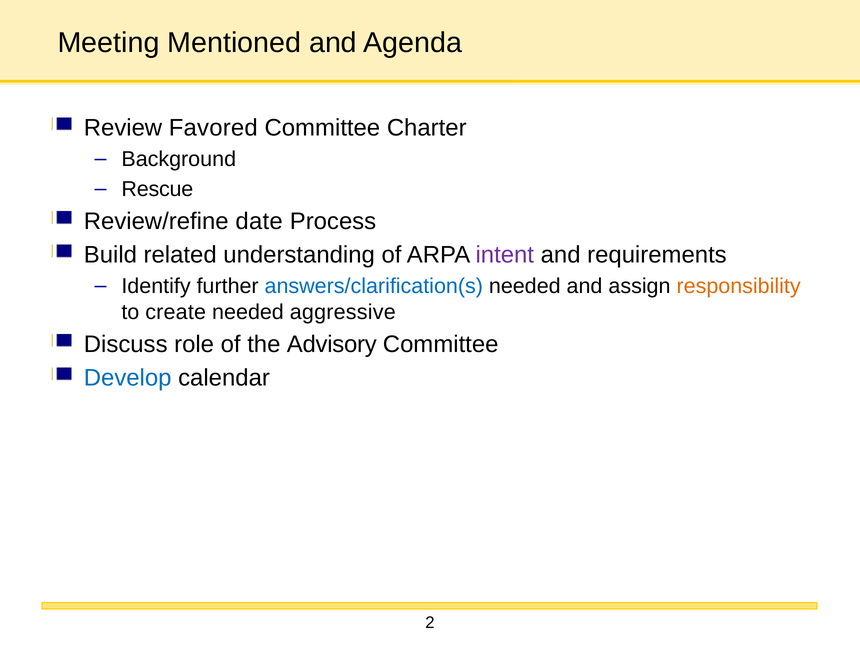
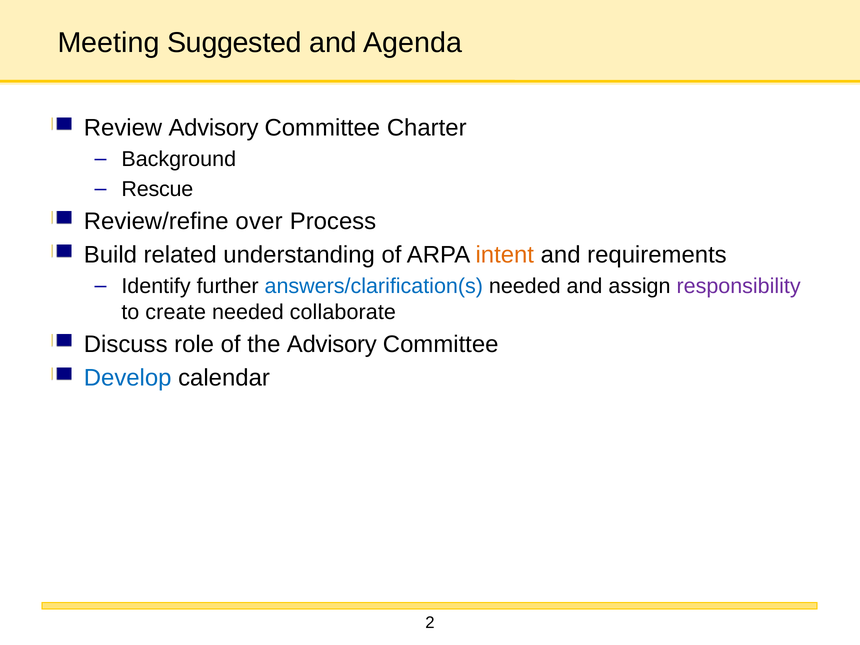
Mentioned: Mentioned -> Suggested
Review Favored: Favored -> Advisory
date: date -> over
intent colour: purple -> orange
responsibility colour: orange -> purple
aggressive: aggressive -> collaborate
